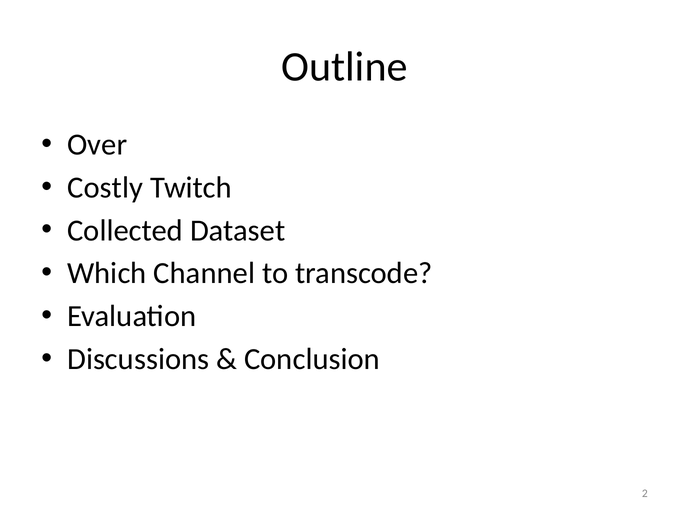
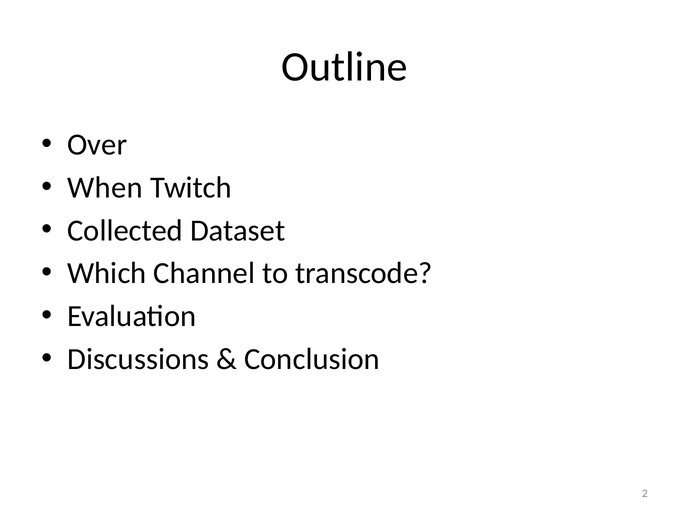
Costly: Costly -> When
